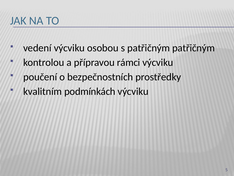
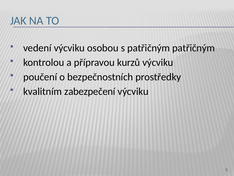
rámci: rámci -> kurzů
podmínkách: podmínkách -> zabezpečení
